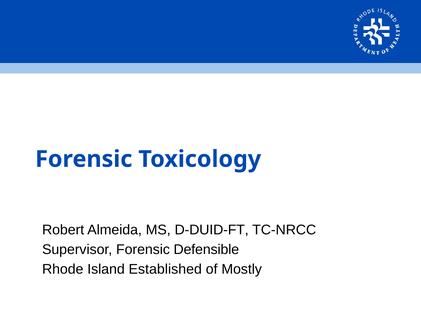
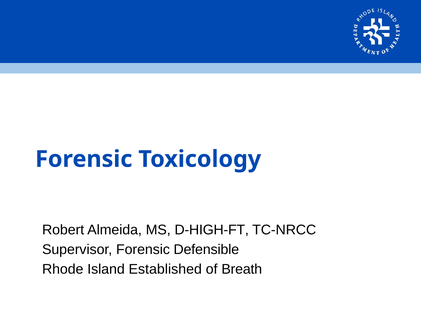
D-DUID-FT: D-DUID-FT -> D-HIGH-FT
Mostly: Mostly -> Breath
